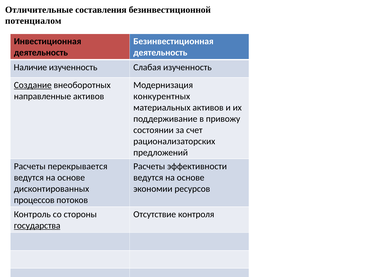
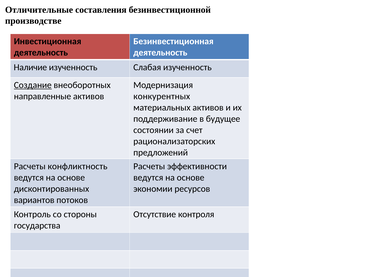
потенциалом: потенциалом -> производстве
привожу: привожу -> будущее
перекрывается: перекрывается -> конфликтность
процессов: процессов -> вариантов
государства underline: present -> none
